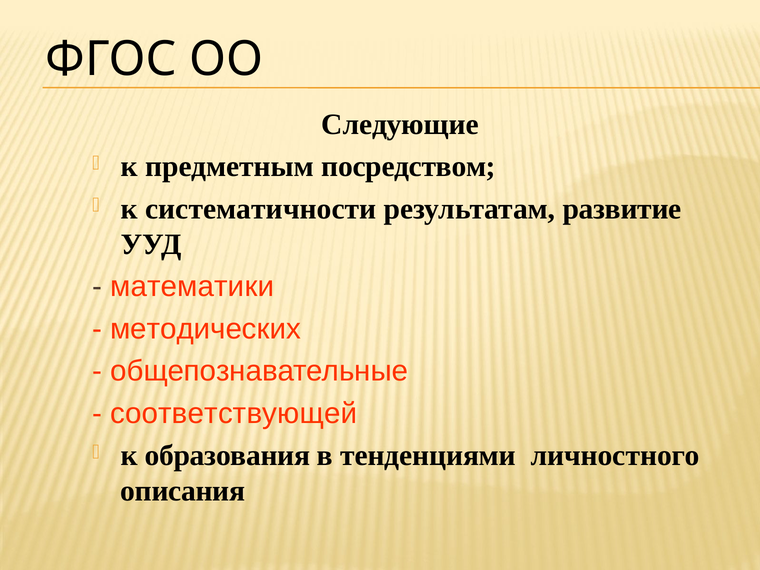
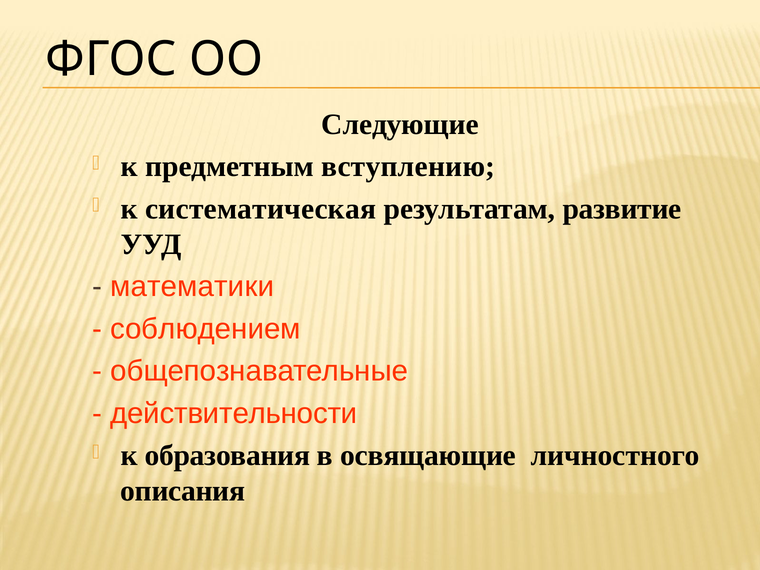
посредством: посредством -> вступлению
систематичности: систематичности -> систематическая
методических: методических -> соблюдением
соответствующей: соответствующей -> действительности
тенденциями: тенденциями -> освящающие
